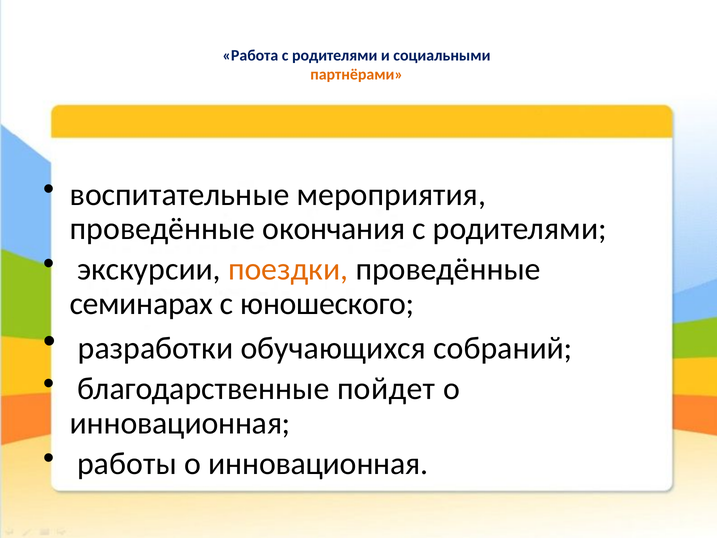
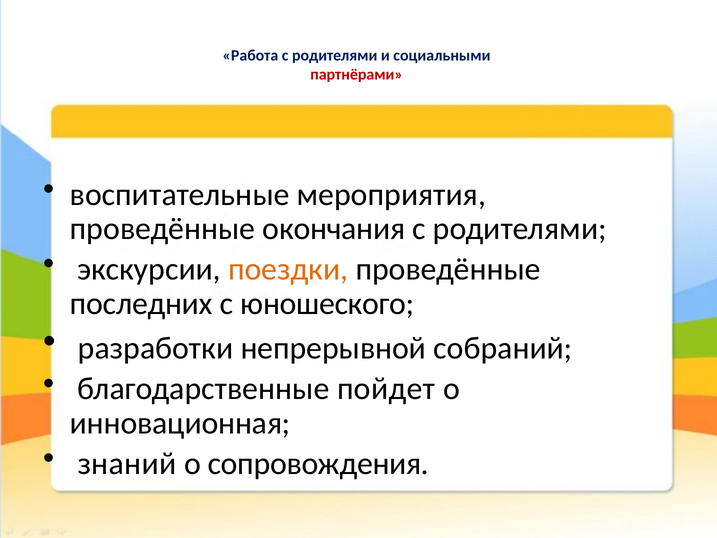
партнёрами colour: orange -> red
семинарах: семинарах -> последних
обучающихся: обучающихся -> непрерывной
работы: работы -> знаний
инновационная at (318, 463): инновационная -> сопровождения
